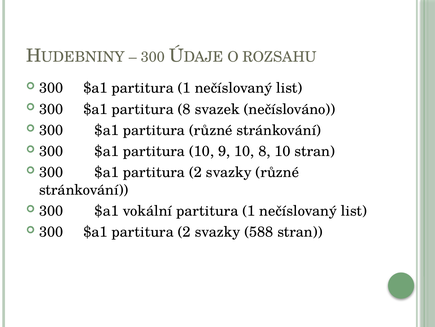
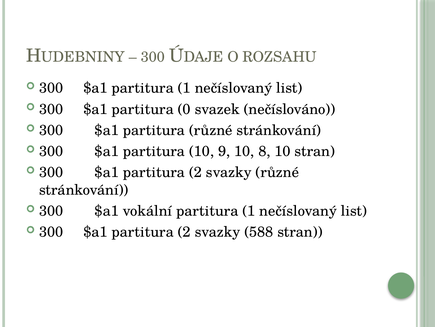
partitura 8: 8 -> 0
